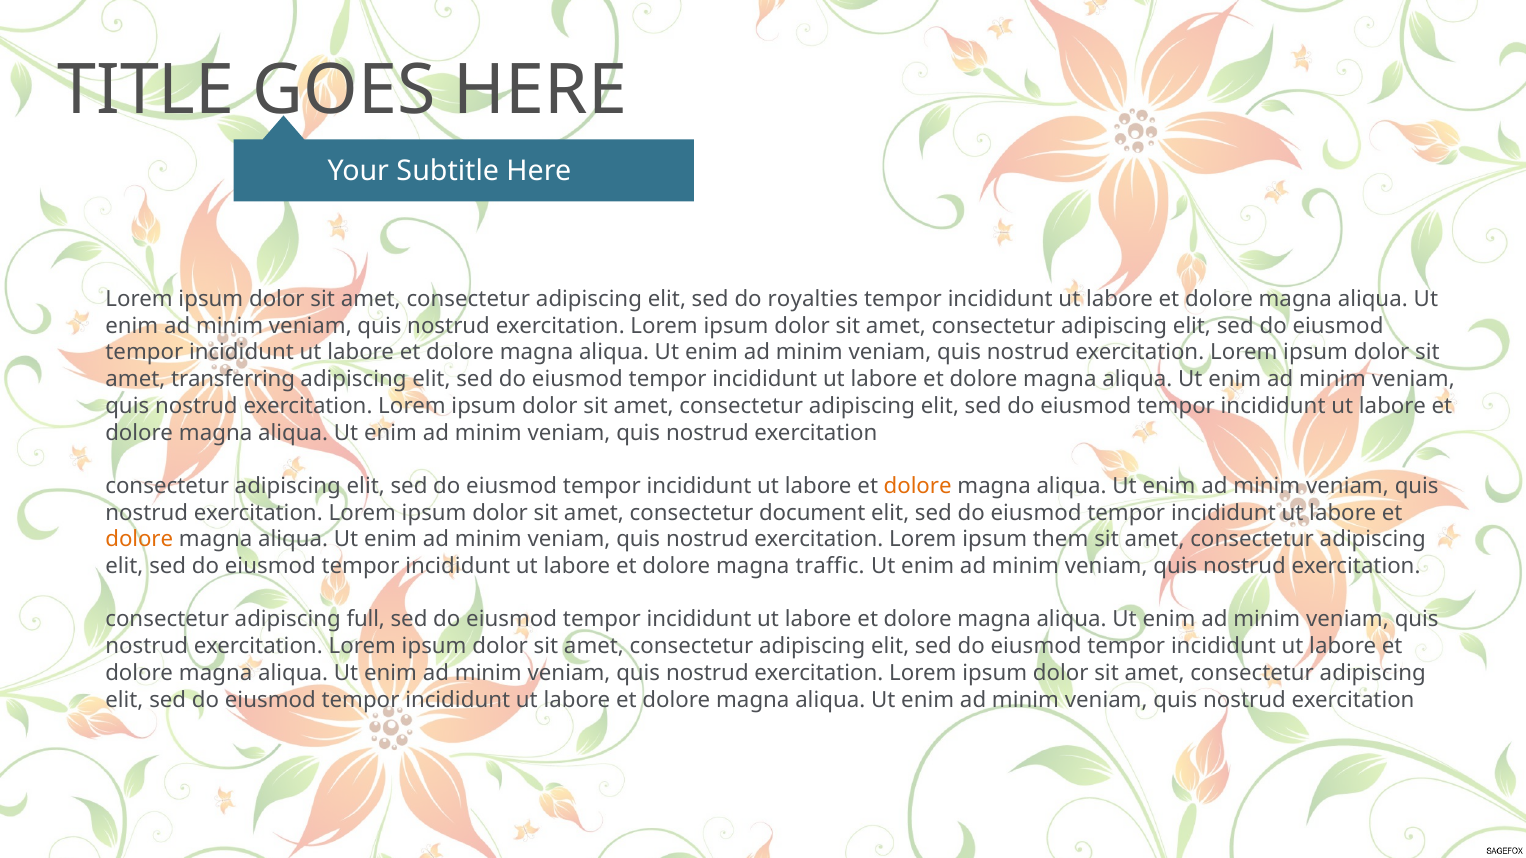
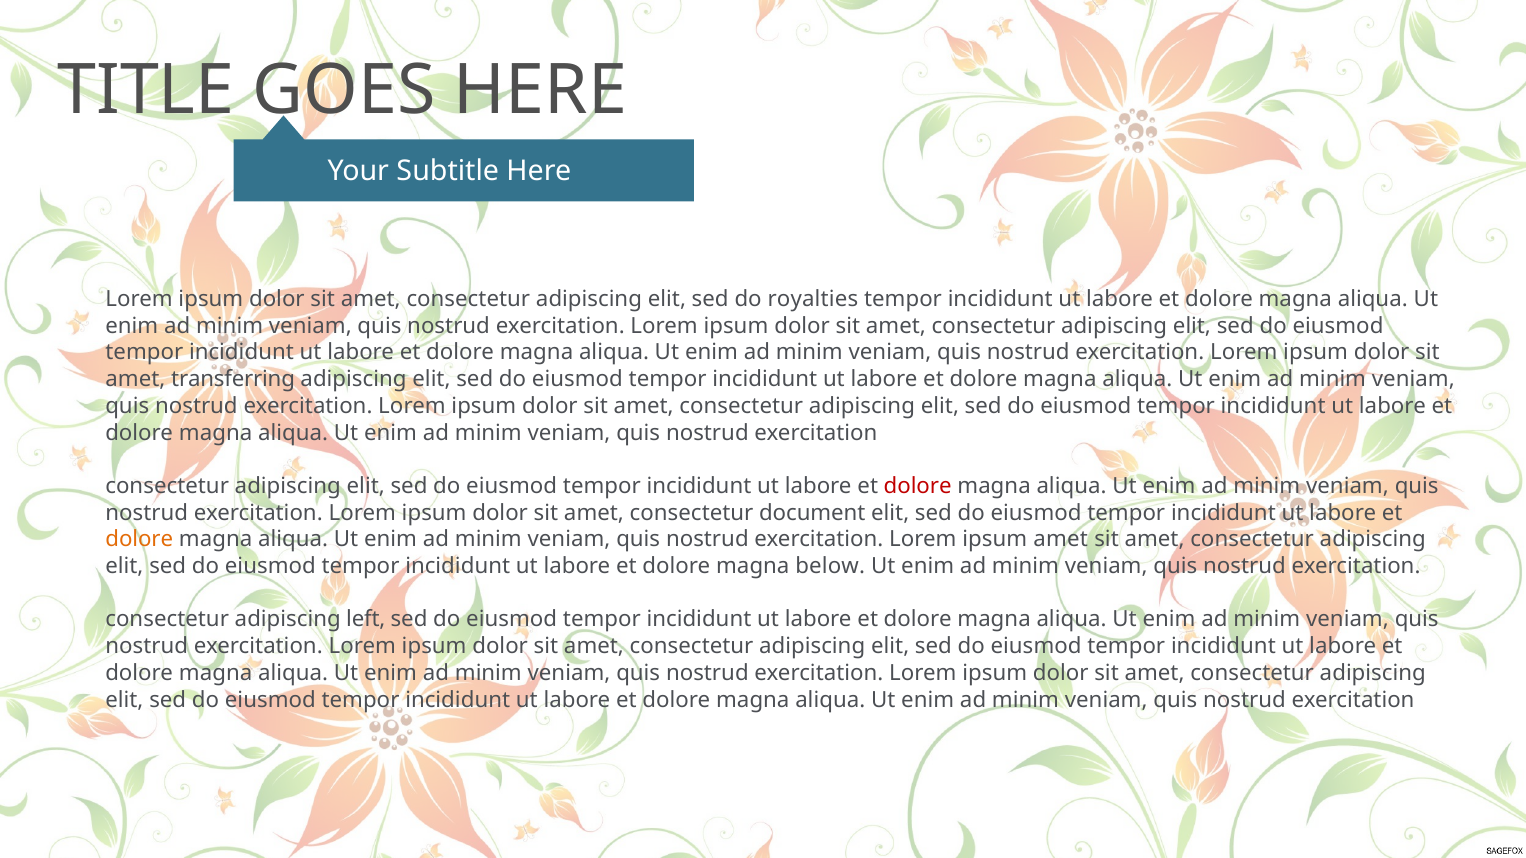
dolore at (918, 486) colour: orange -> red
ipsum them: them -> amet
traffic: traffic -> below
full: full -> left
